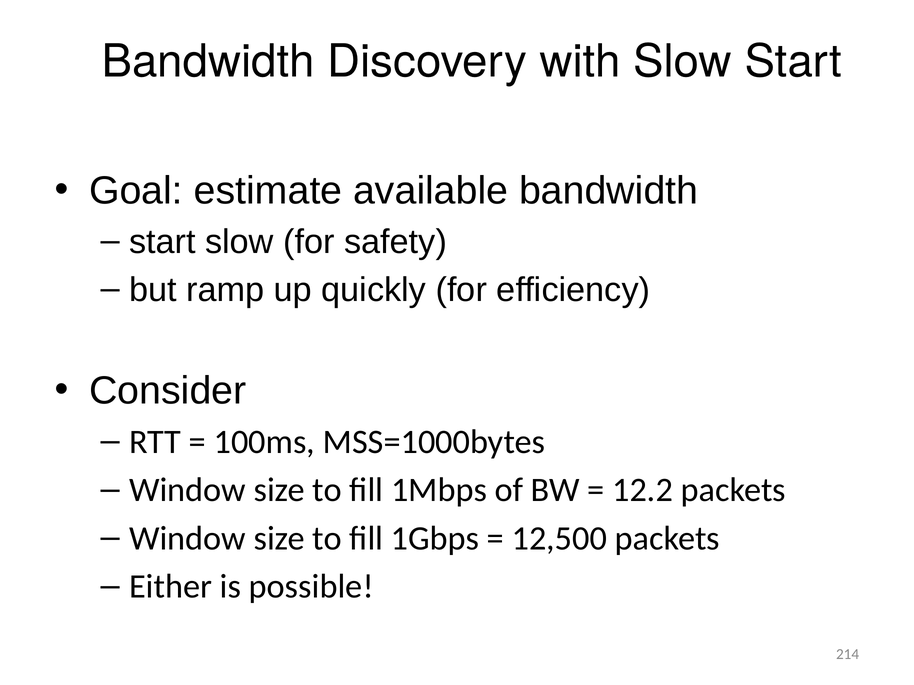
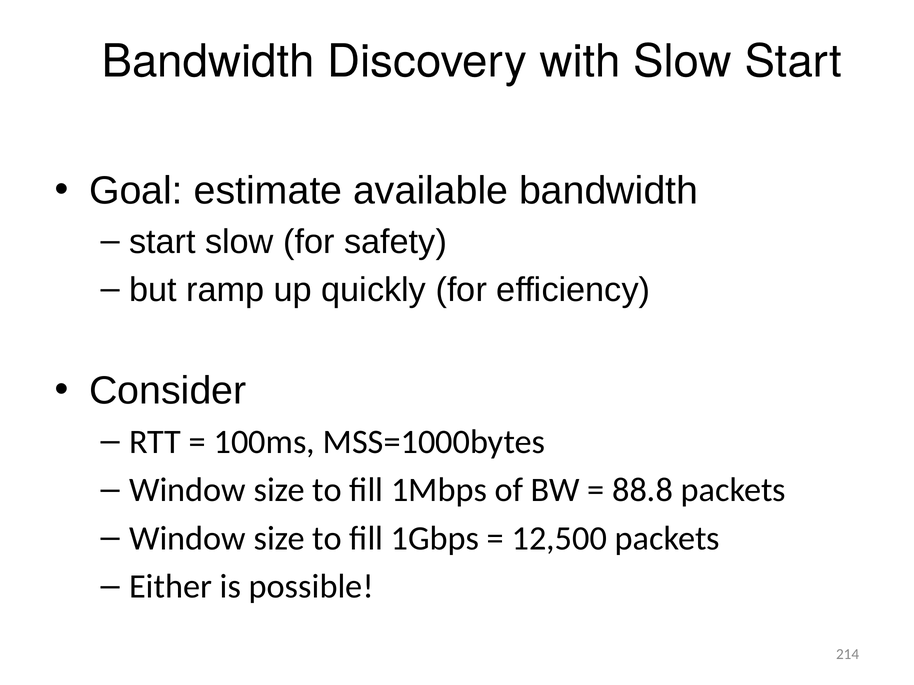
12.2: 12.2 -> 88.8
